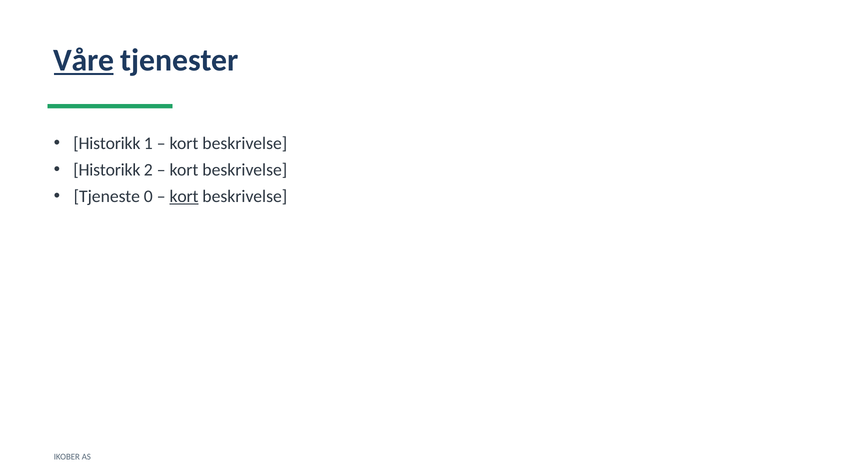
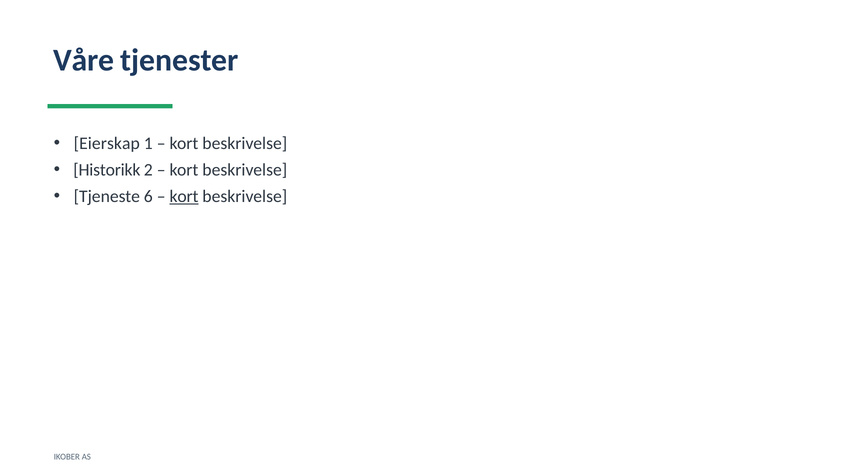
Våre underline: present -> none
Historikk at (107, 143): Historikk -> Eierskap
0: 0 -> 6
